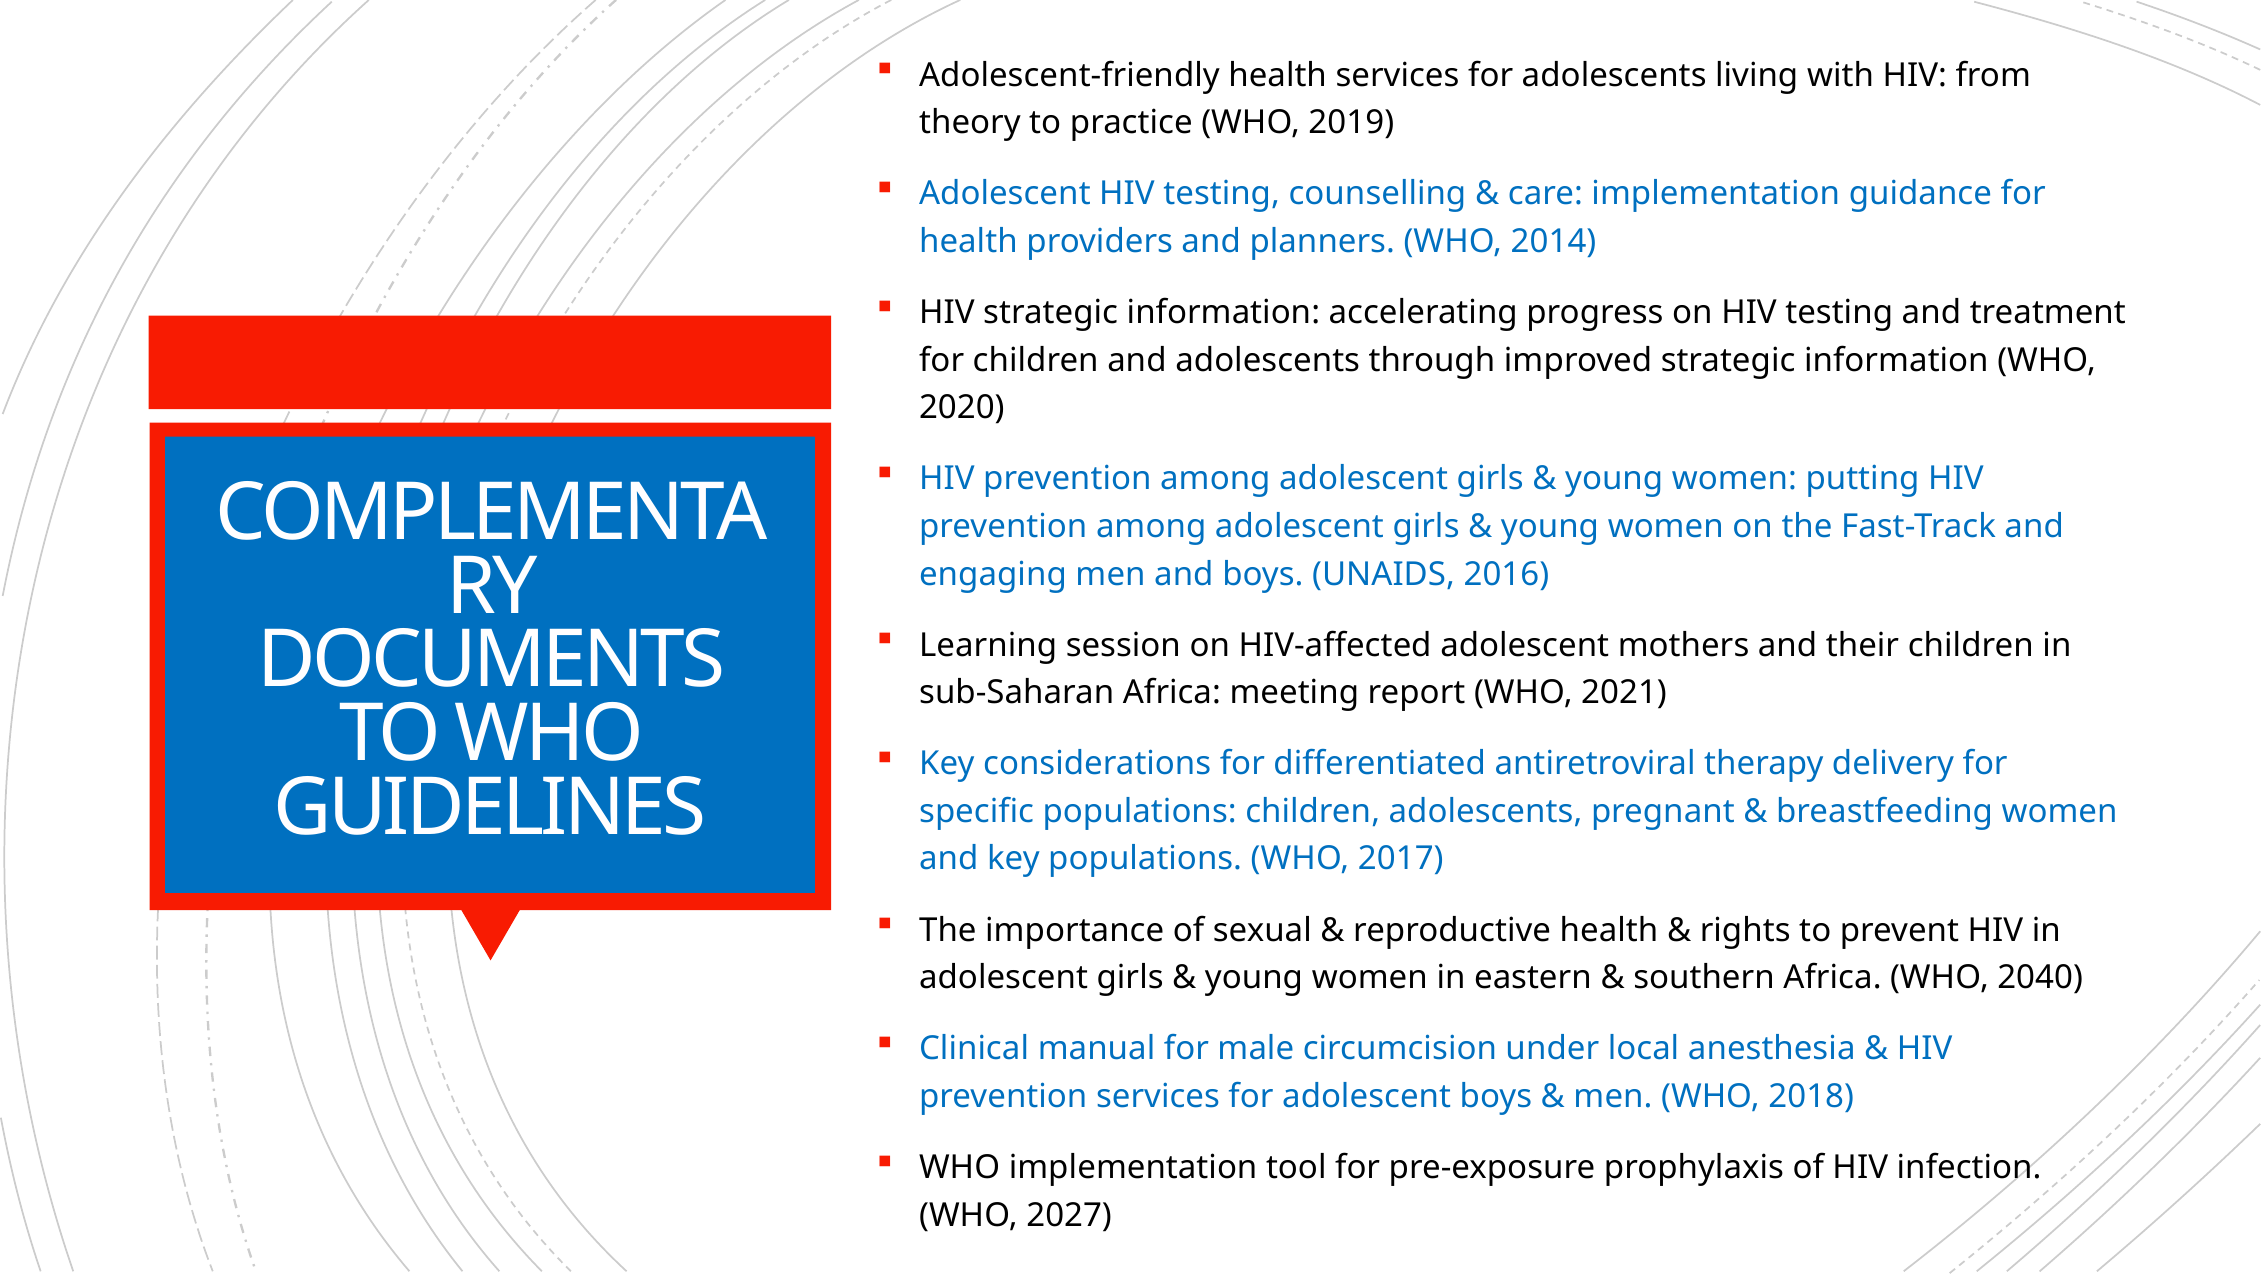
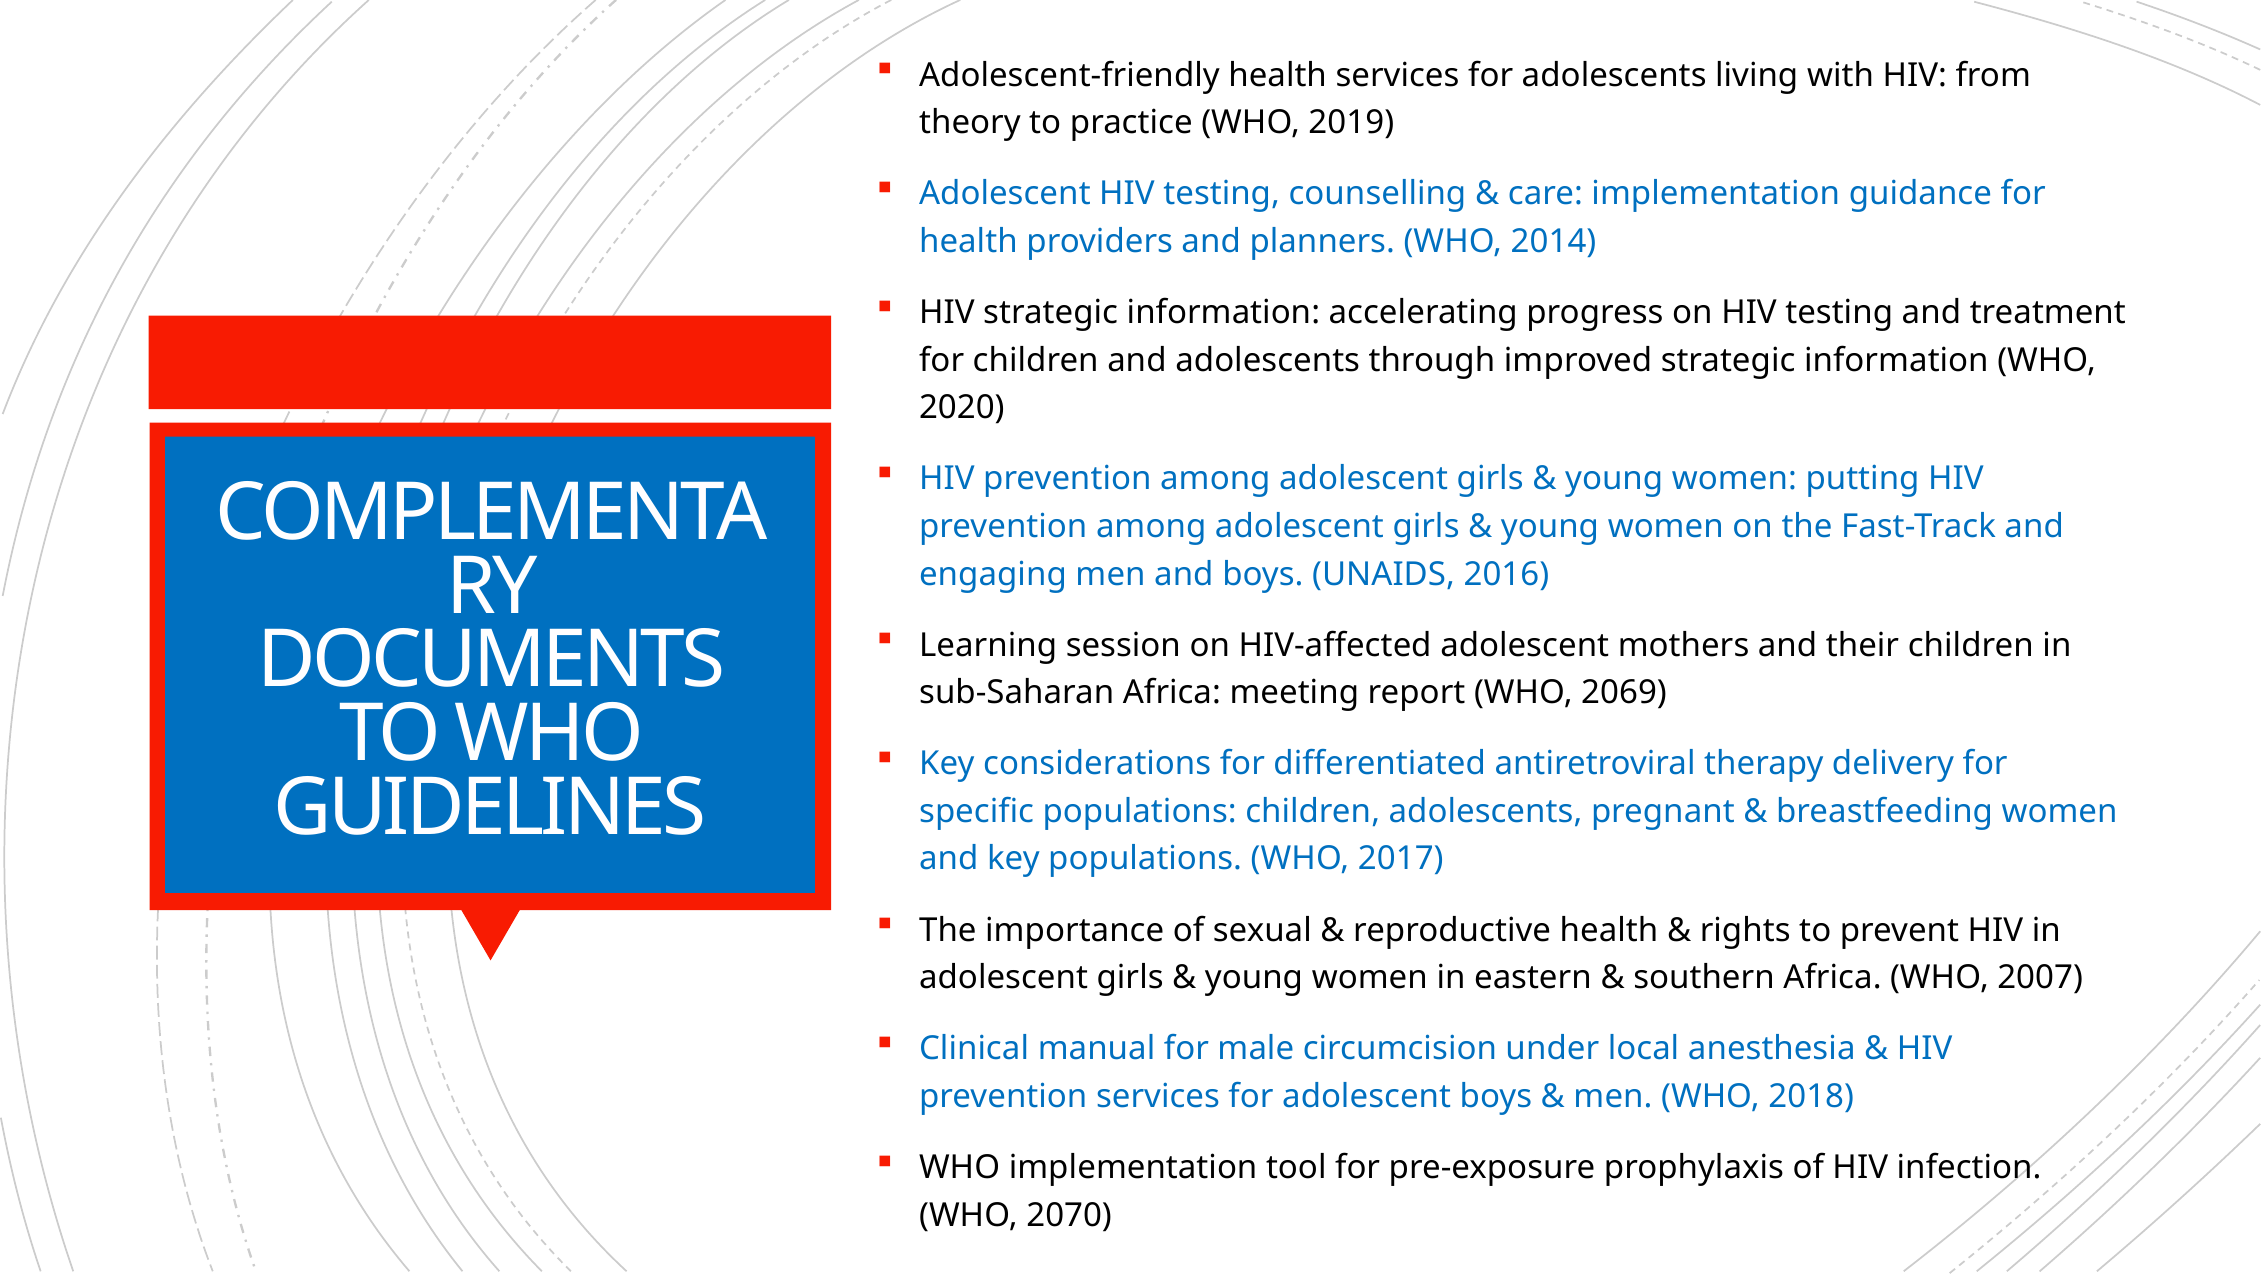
2021: 2021 -> 2069
2040: 2040 -> 2007
2027: 2027 -> 2070
